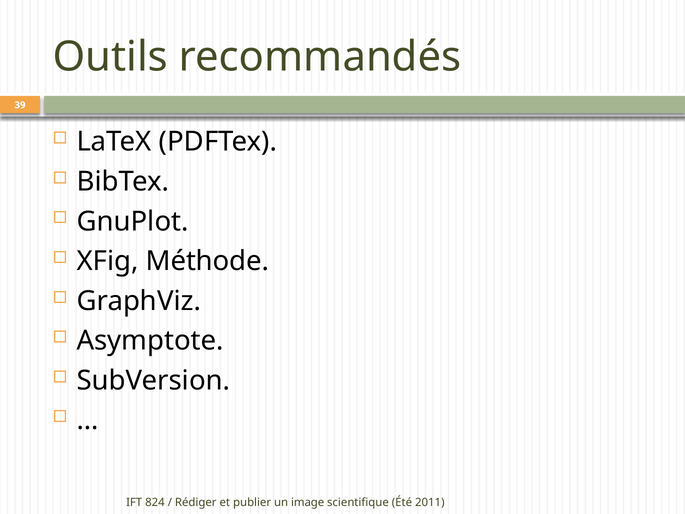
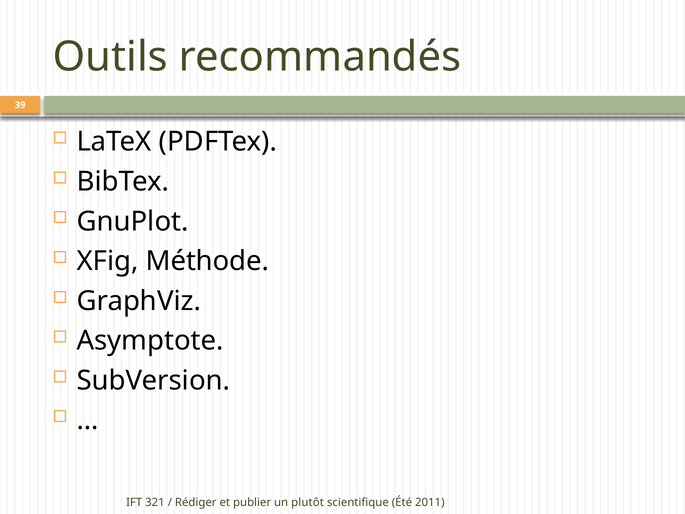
824: 824 -> 321
image: image -> plutôt
